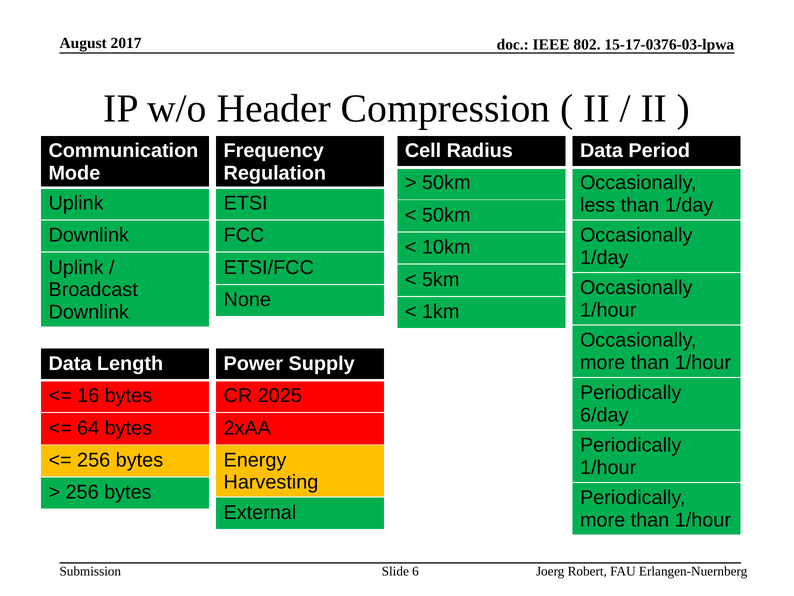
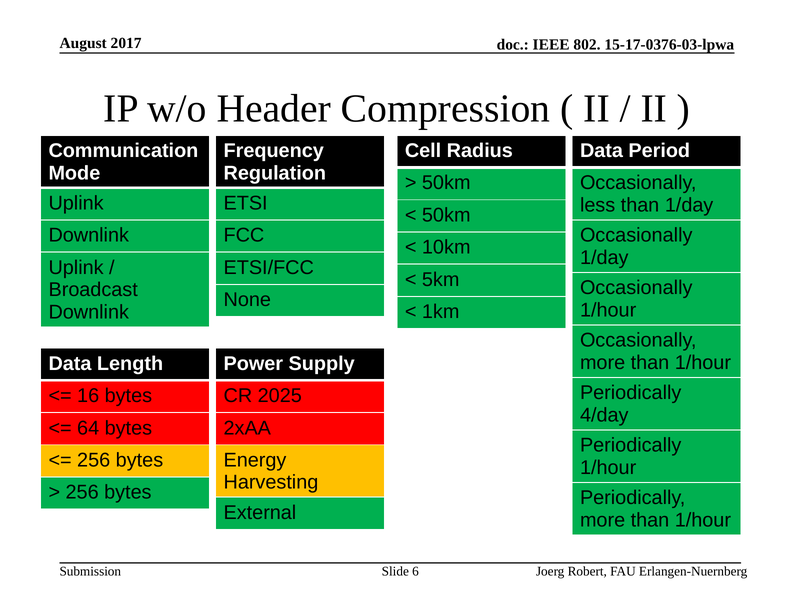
6/day: 6/day -> 4/day
